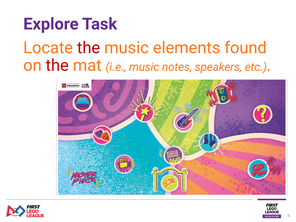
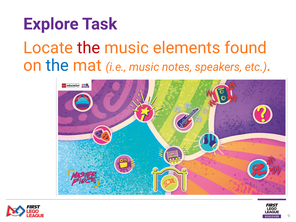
the at (57, 66) colour: red -> blue
